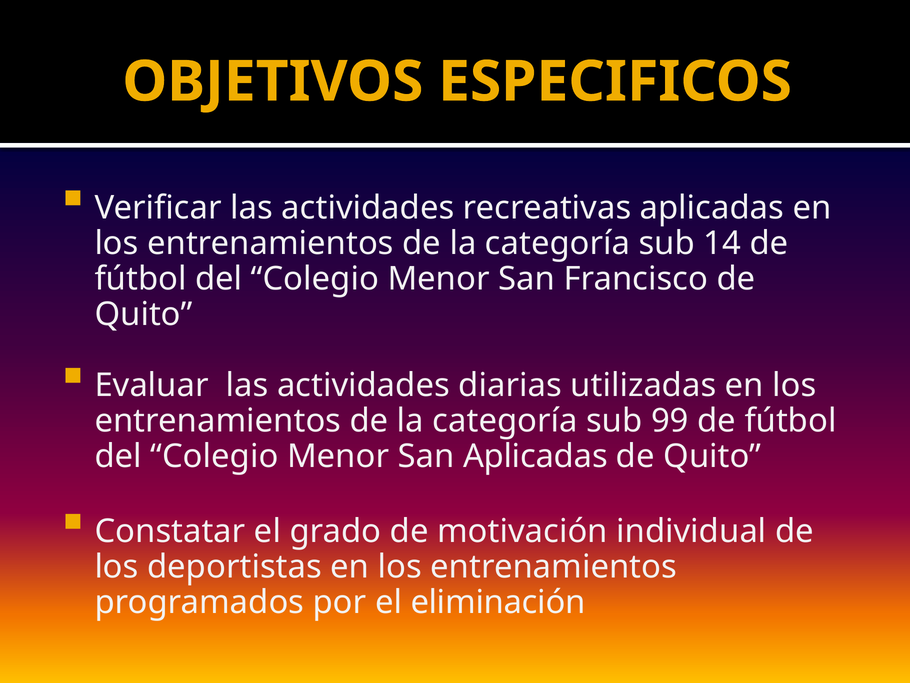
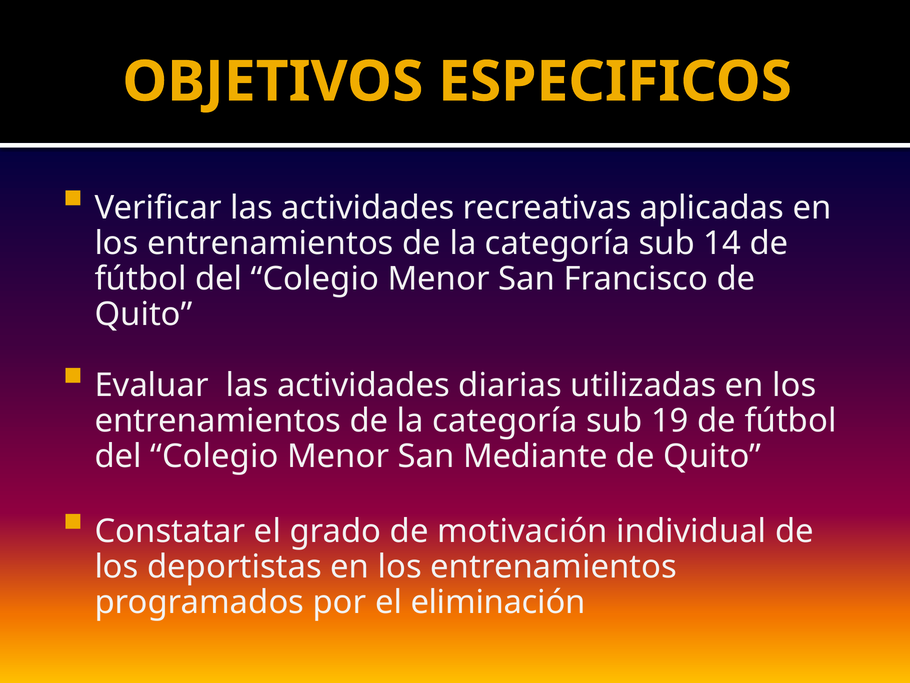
99: 99 -> 19
San Aplicadas: Aplicadas -> Mediante
